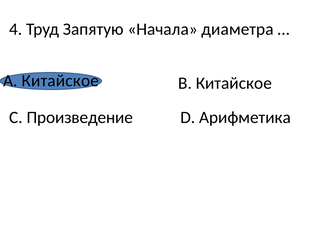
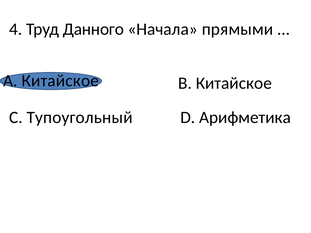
Запятую: Запятую -> Данного
диаметра: диаметра -> прямыми
Произведение: Произведение -> Тупоугольный
